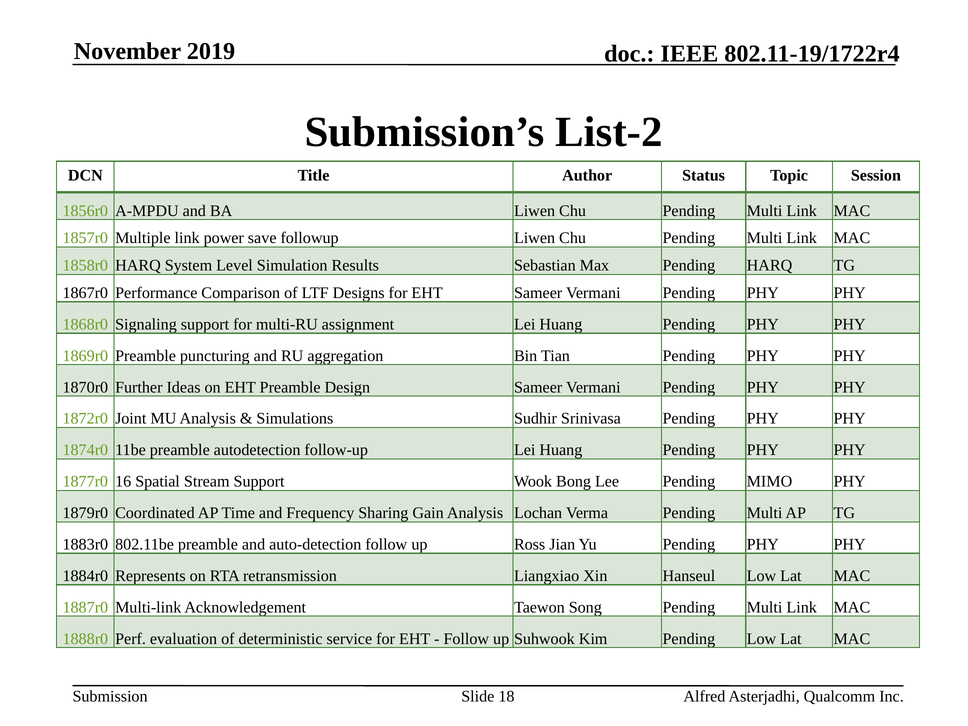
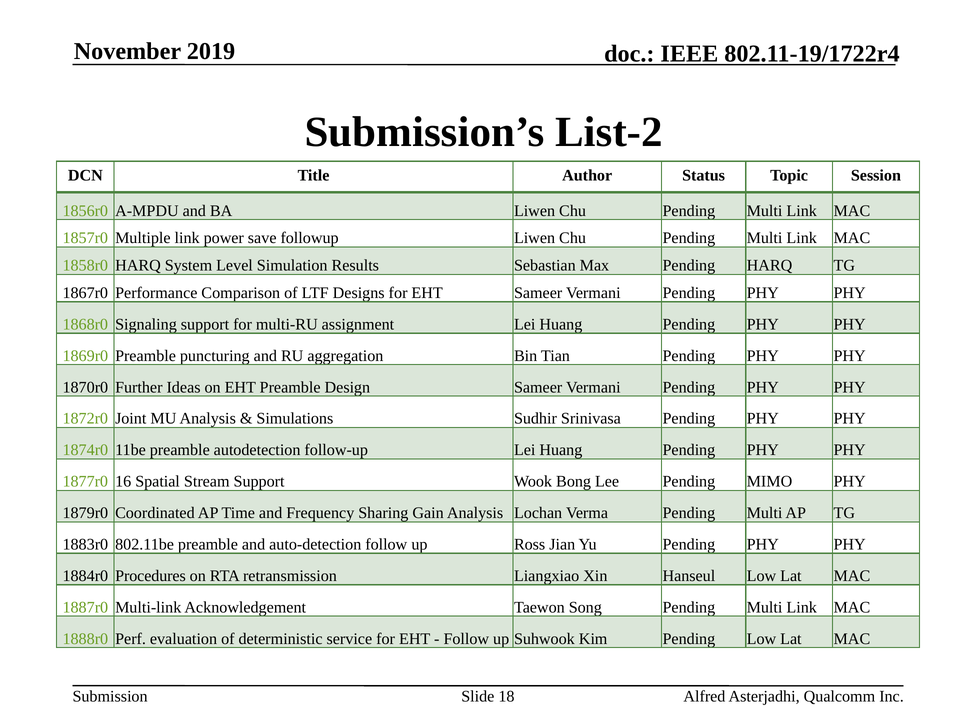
Represents: Represents -> Procedures
